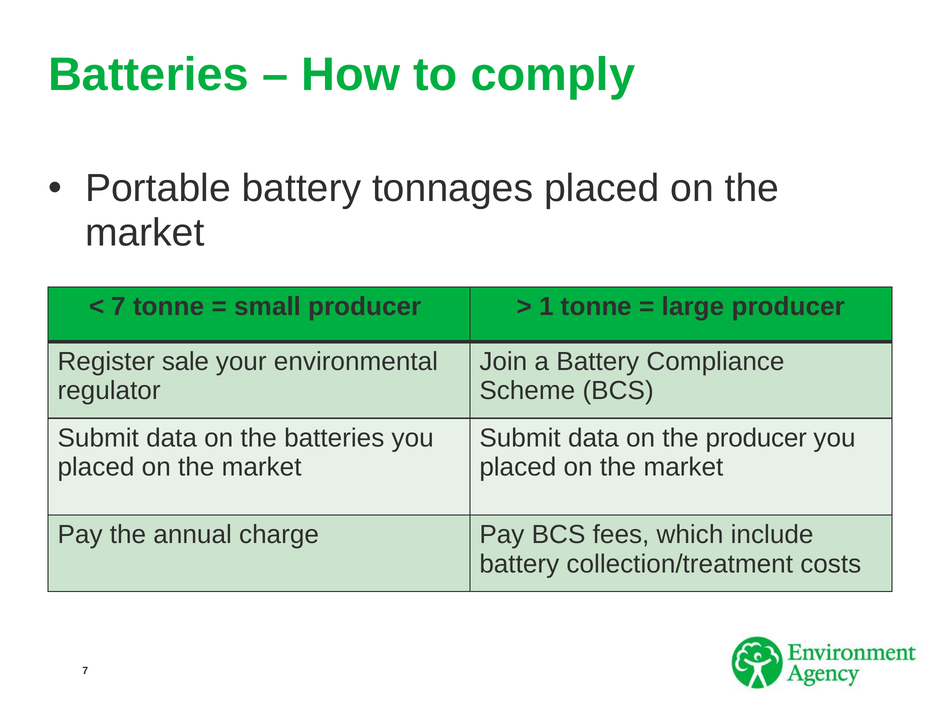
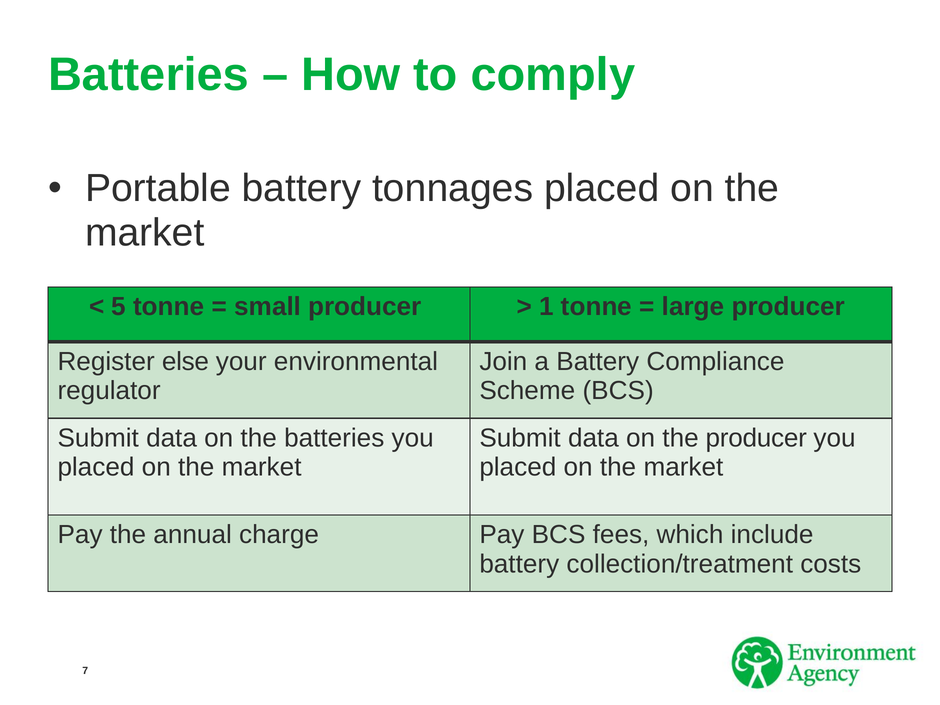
7 at (119, 307): 7 -> 5
sale: sale -> else
